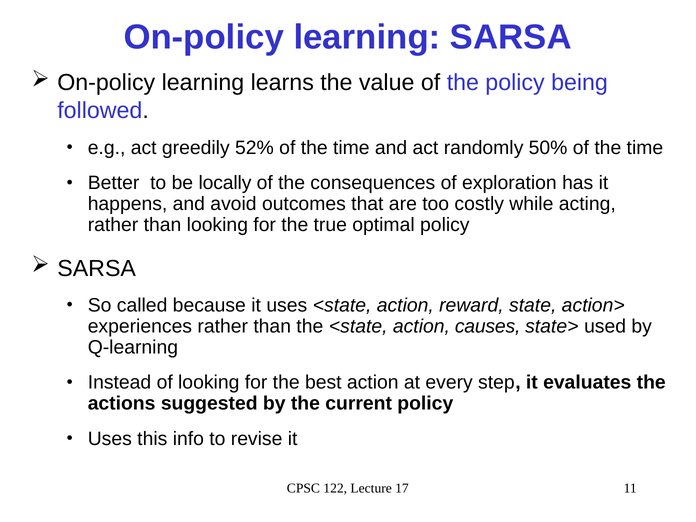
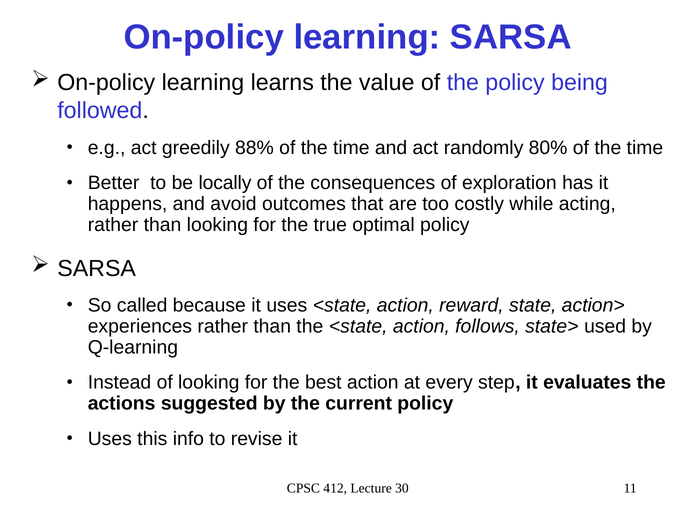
52%: 52% -> 88%
50%: 50% -> 80%
causes: causes -> follows
122: 122 -> 412
17: 17 -> 30
